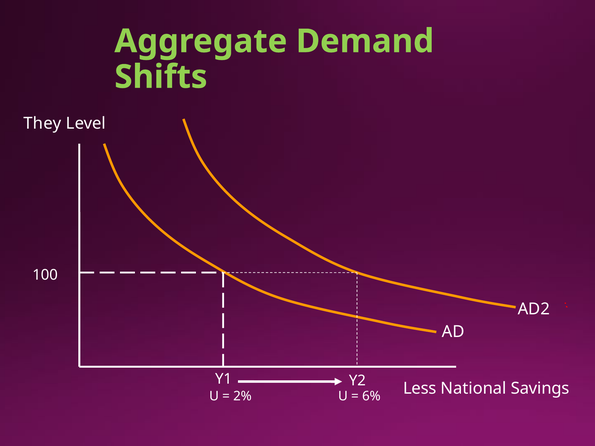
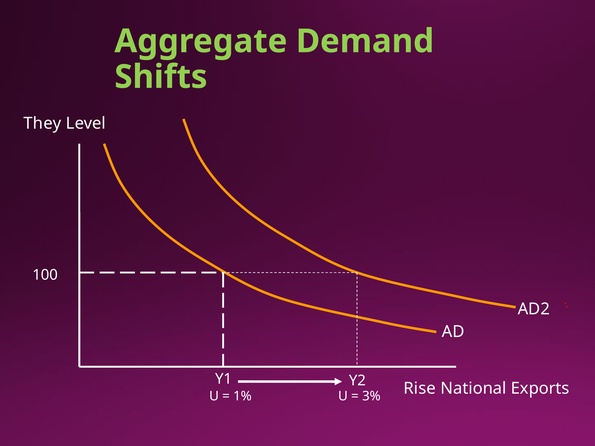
Less: Less -> Rise
Savings: Savings -> Exports
2%: 2% -> 1%
6%: 6% -> 3%
